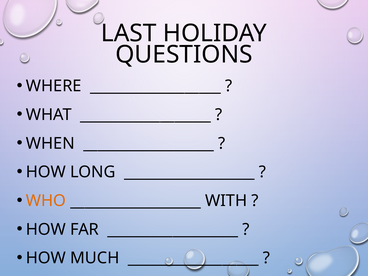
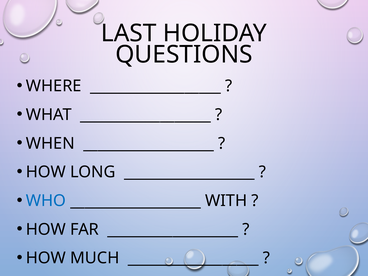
WHO colour: orange -> blue
